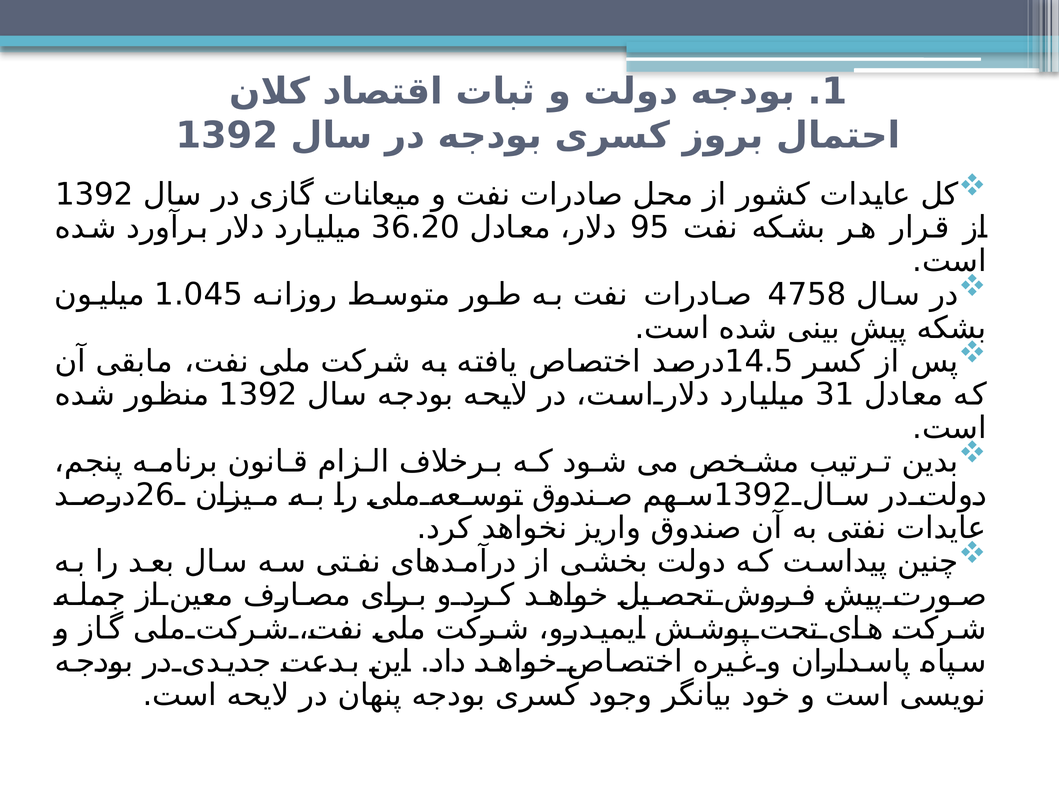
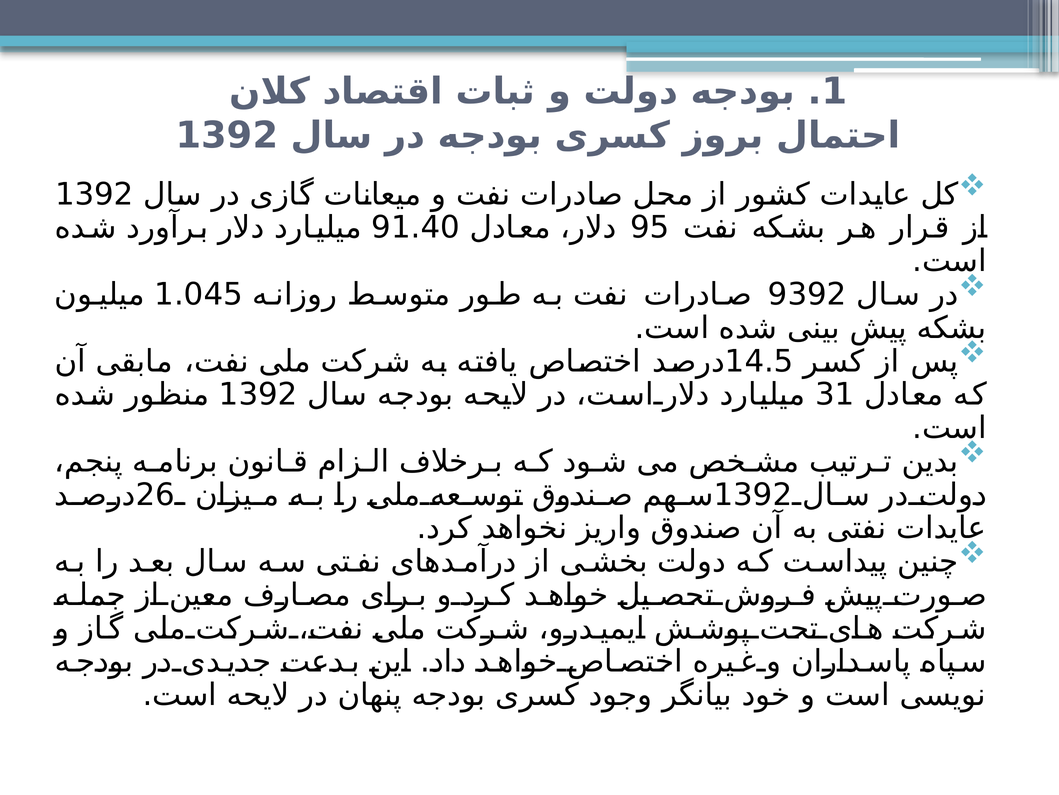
36.20: 36.20 -> 91.40
4758: 4758 -> 9392
